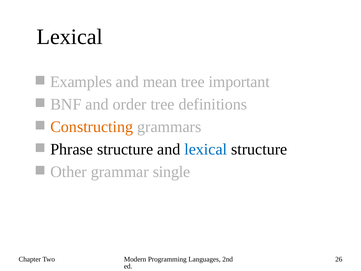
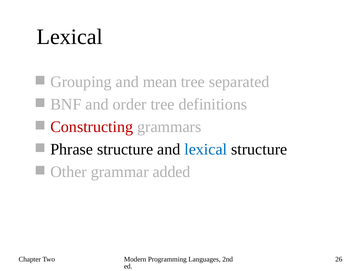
Examples: Examples -> Grouping
important: important -> separated
Constructing colour: orange -> red
single: single -> added
